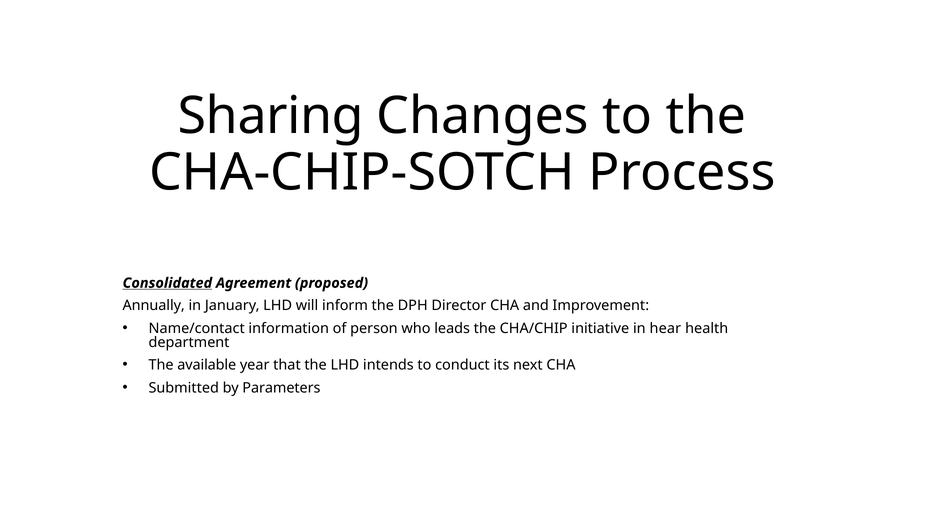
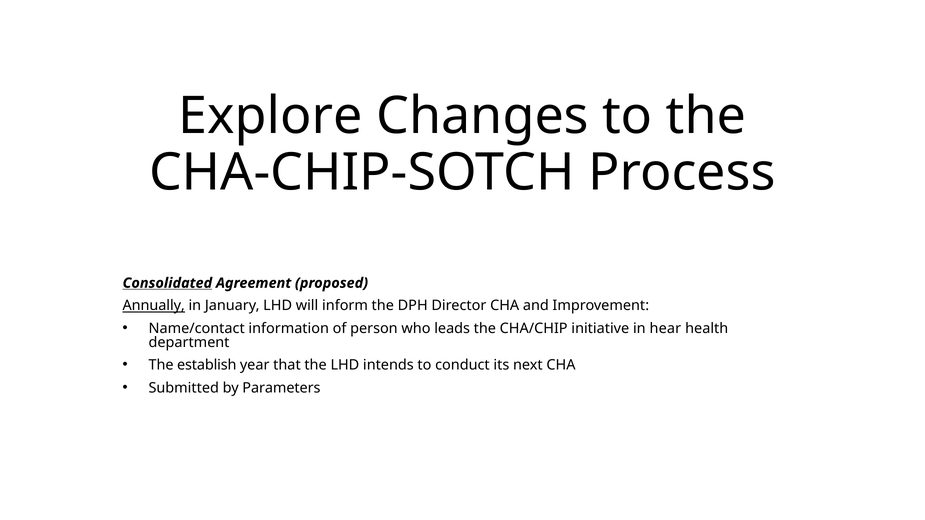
Sharing: Sharing -> Explore
Annually underline: none -> present
available: available -> establish
